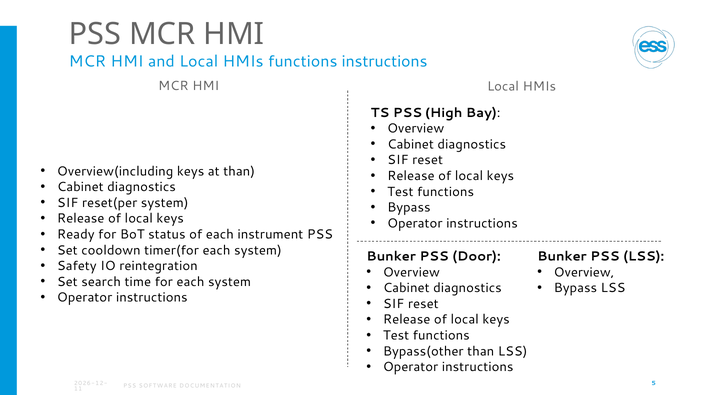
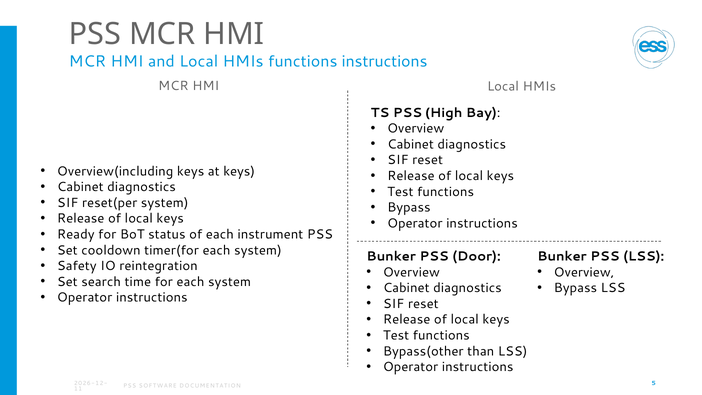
at than: than -> keys
